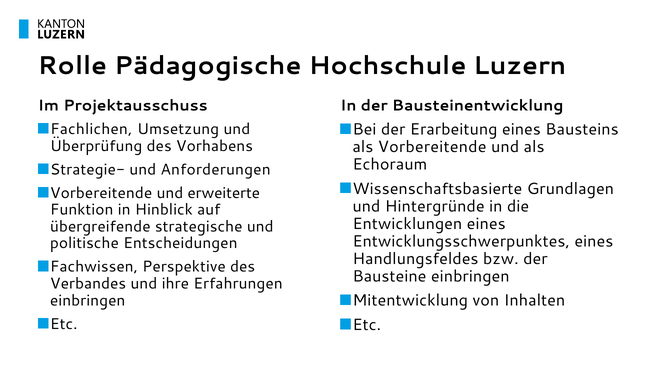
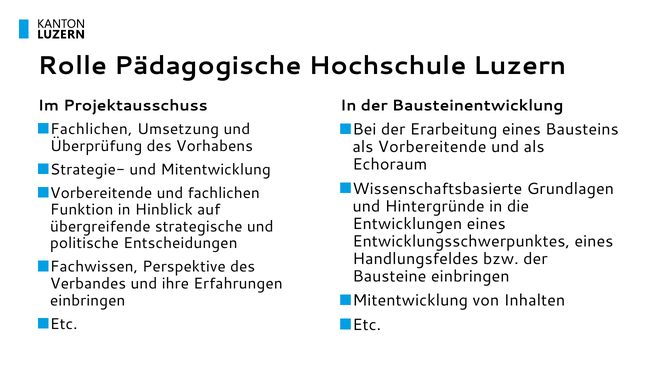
und Anforderungen: Anforderungen -> Mitentwicklung
und erweiterte: erweiterte -> fachlichen
